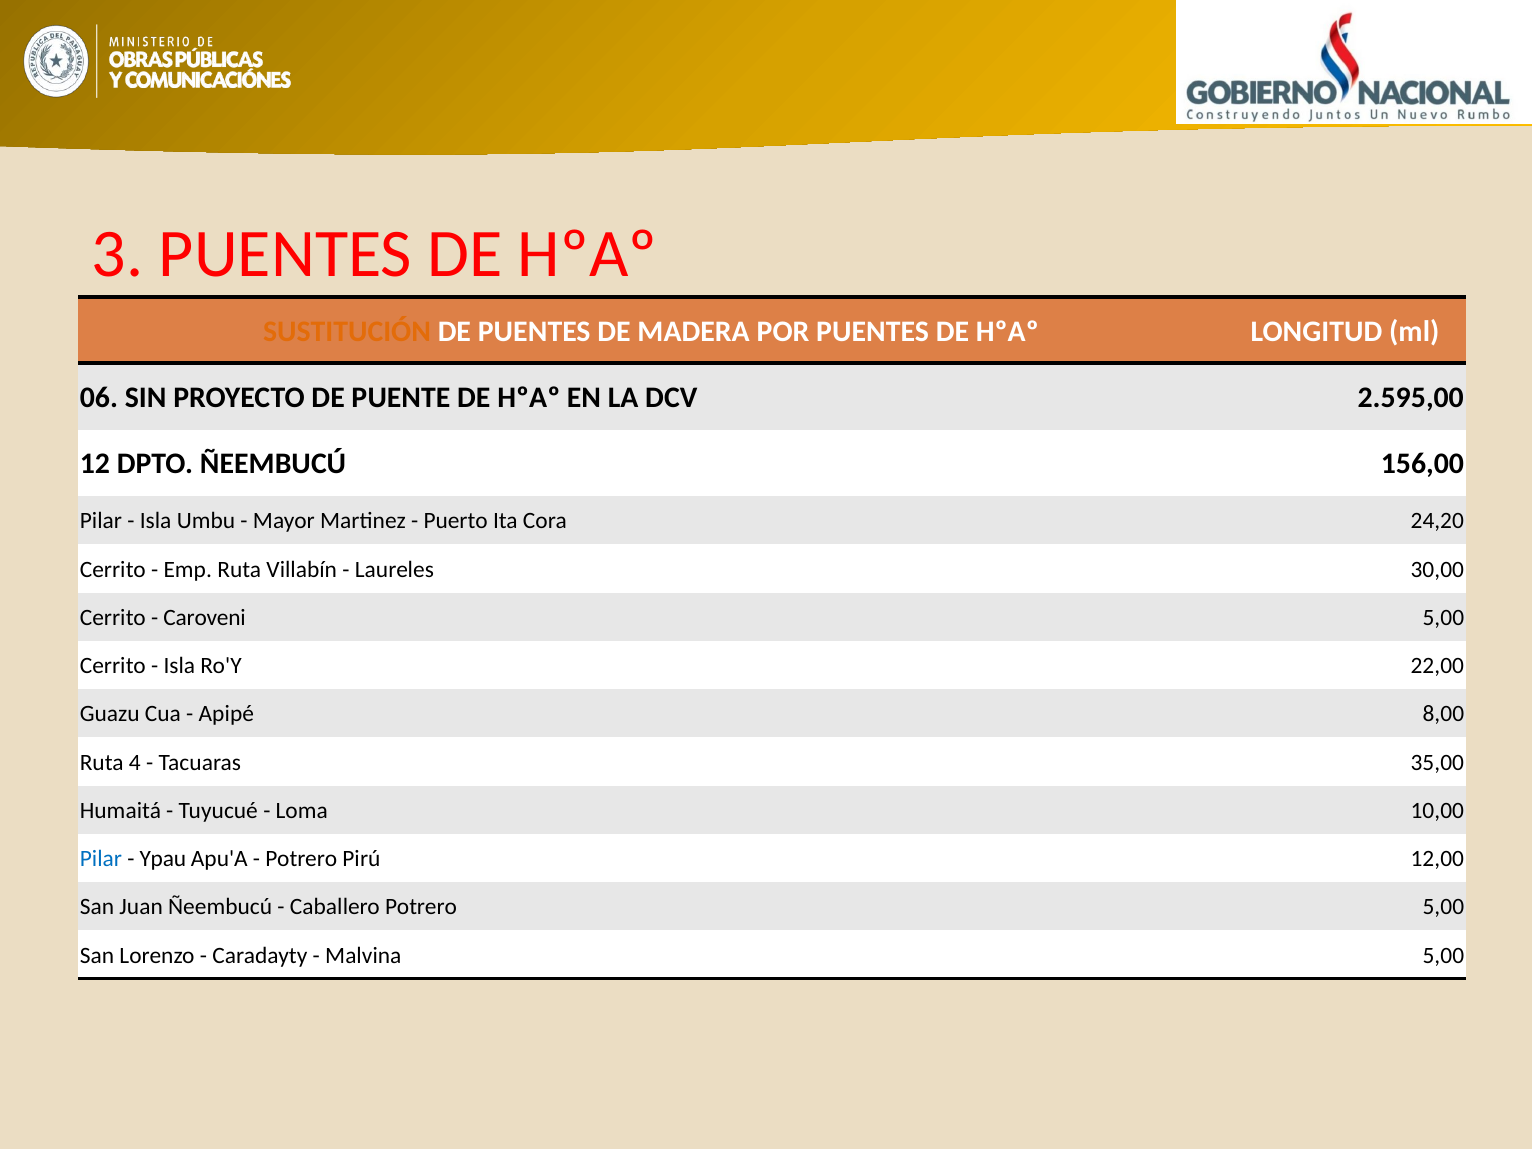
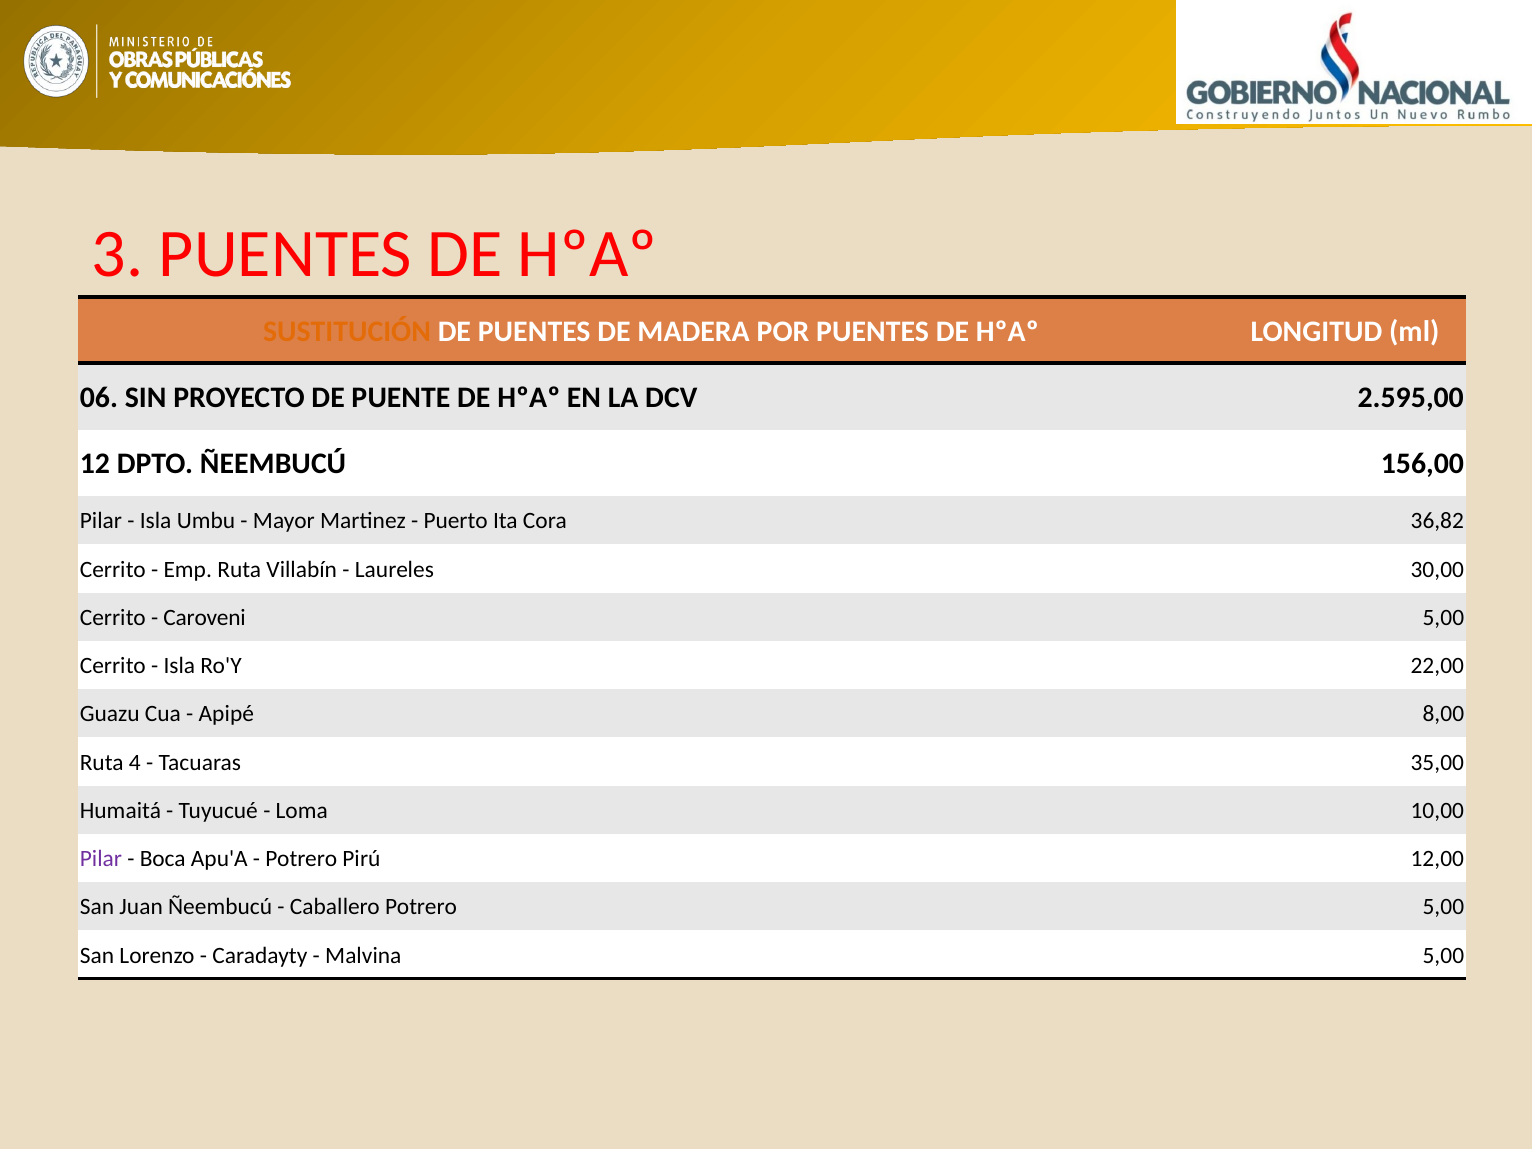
24,20: 24,20 -> 36,82
Pilar at (101, 859) colour: blue -> purple
Ypau: Ypau -> Boca
